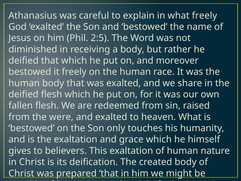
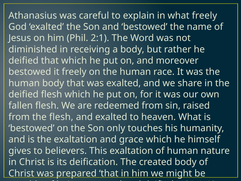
2:5: 2:5 -> 2:1
the were: were -> flesh
